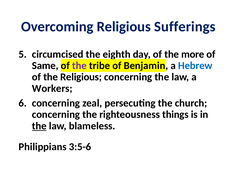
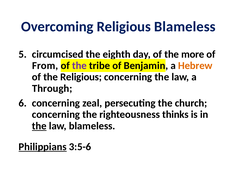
Religious Sufferings: Sufferings -> Blameless
Same: Same -> From
Hebrew colour: blue -> orange
Workers: Workers -> Through
things: things -> thinks
Philippians underline: none -> present
